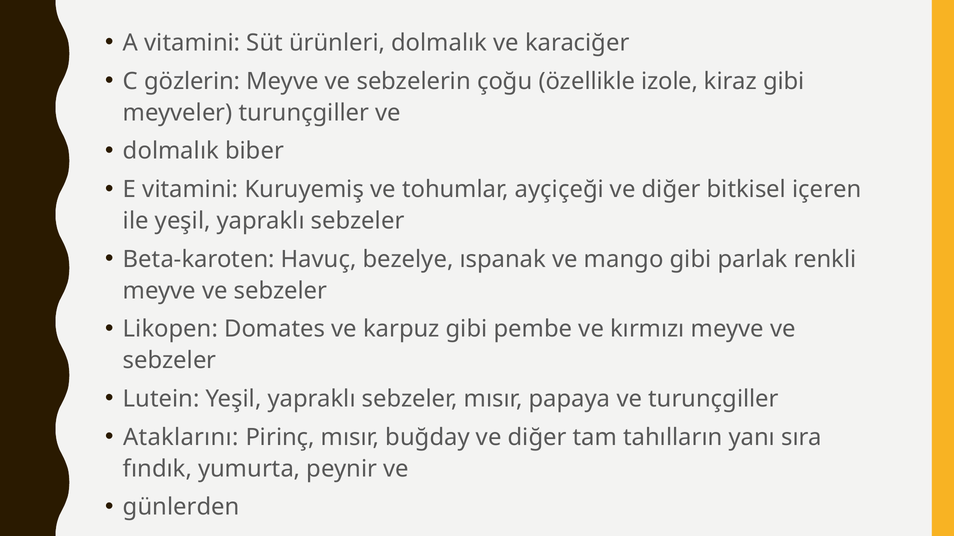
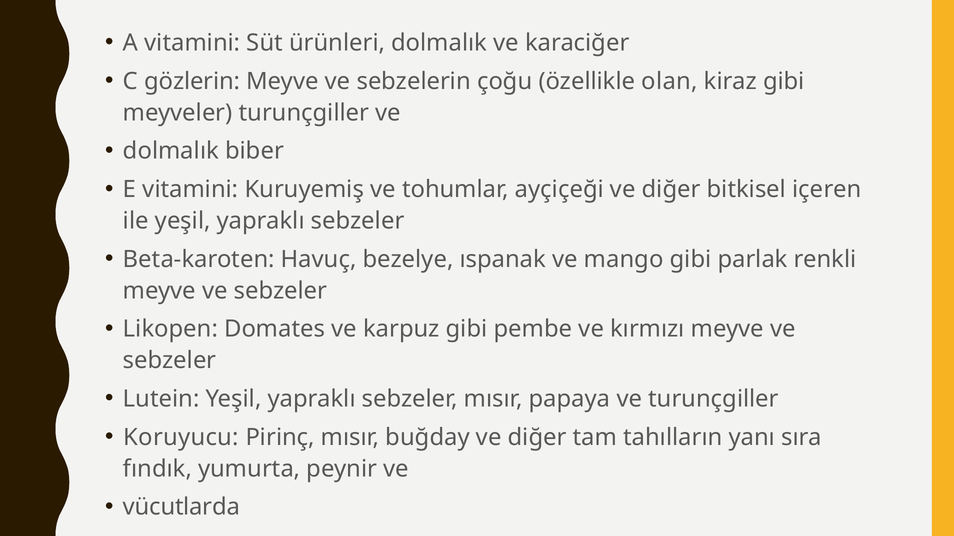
izole: izole -> olan
Ataklarını: Ataklarını -> Koruyucu
günlerden: günlerden -> vücutlarda
